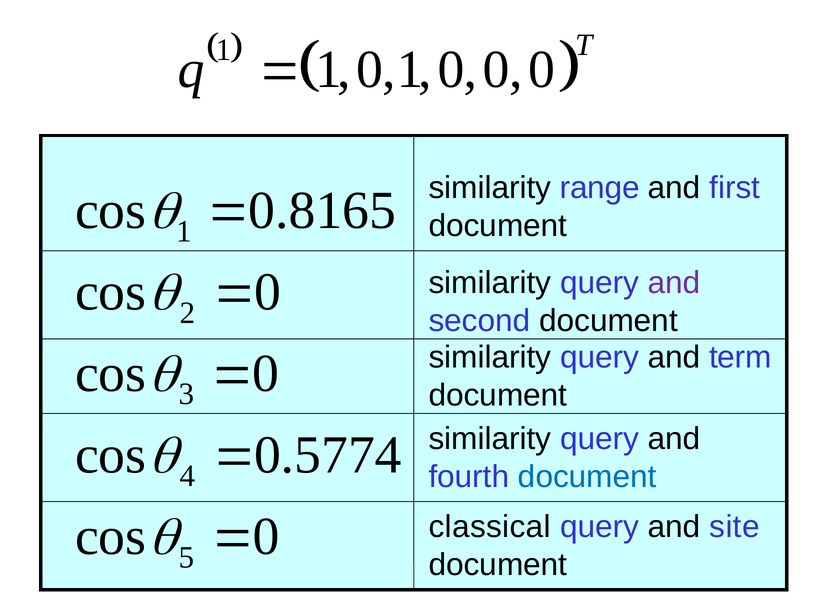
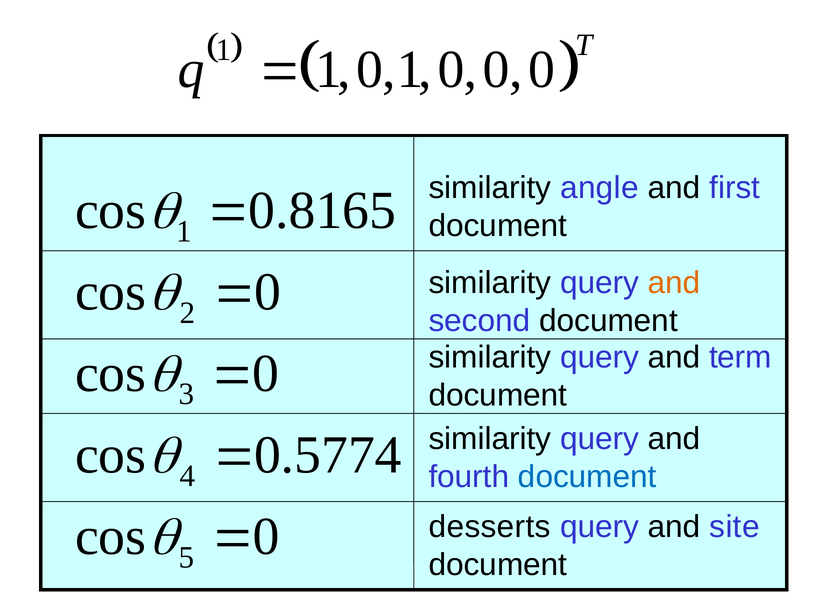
range: range -> angle
and at (674, 283) colour: purple -> orange
classical: classical -> desserts
